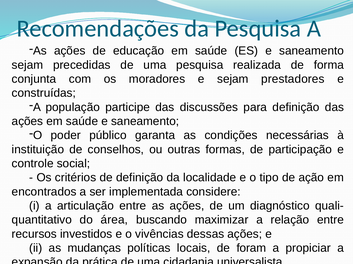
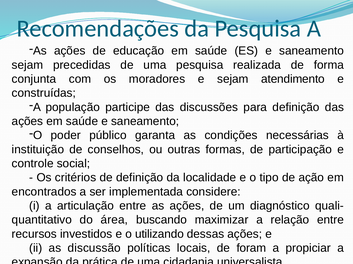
prestadores: prestadores -> atendimento
vivências: vivências -> utilizando
mudanças: mudanças -> discussão
